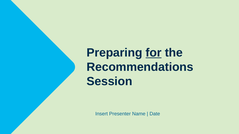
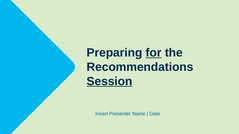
Session underline: none -> present
